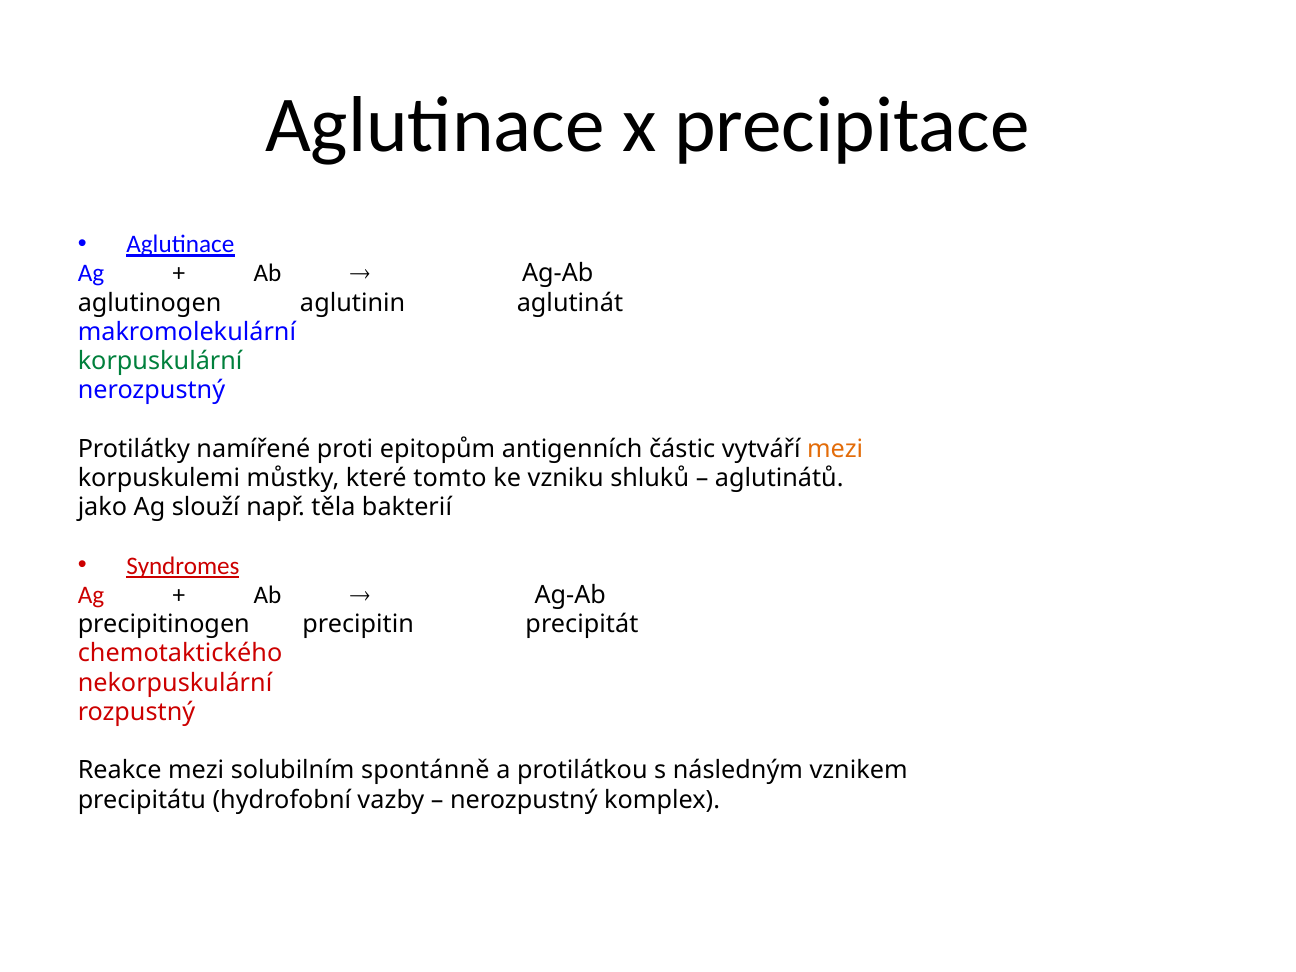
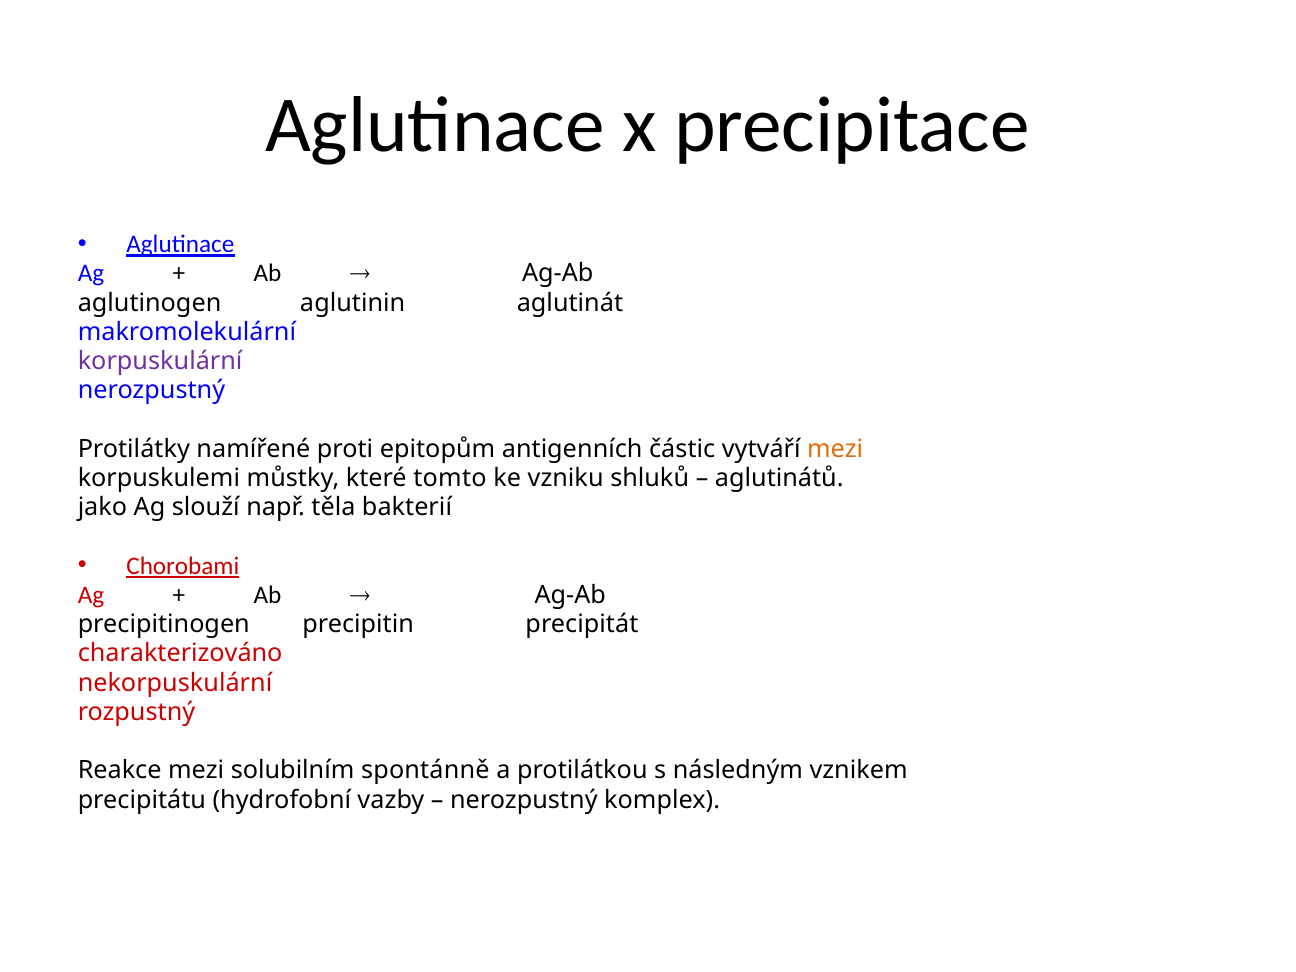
korpuskulární colour: green -> purple
Syndromes: Syndromes -> Chorobami
chemotaktického: chemotaktického -> charakterizováno
